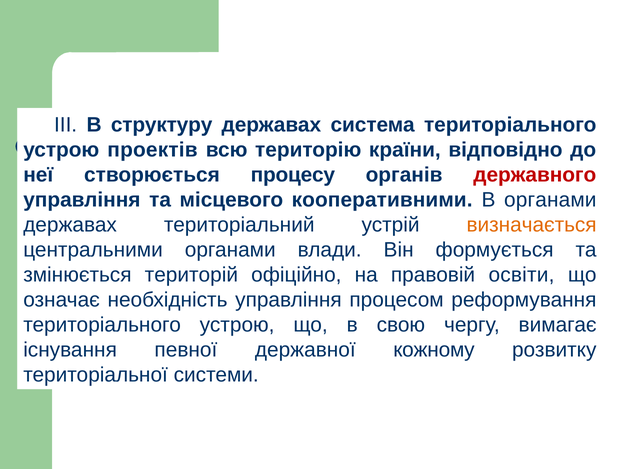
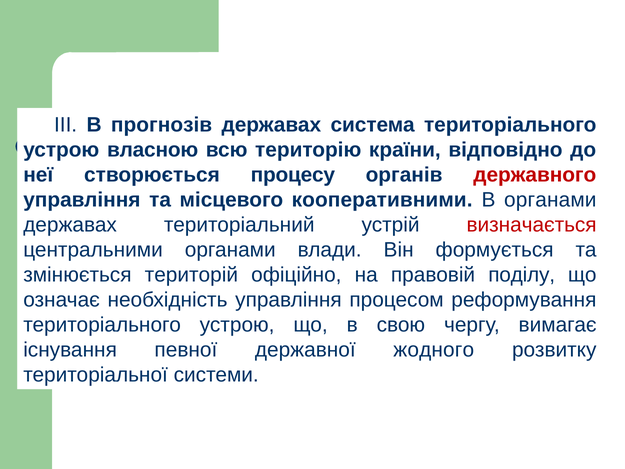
структуру: структуру -> прогнозів
проектів: проектів -> власною
визначається colour: orange -> red
освіти: освіти -> поділу
кожному: кожному -> жодного
